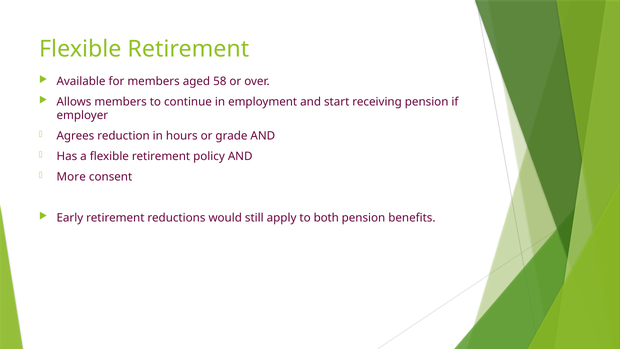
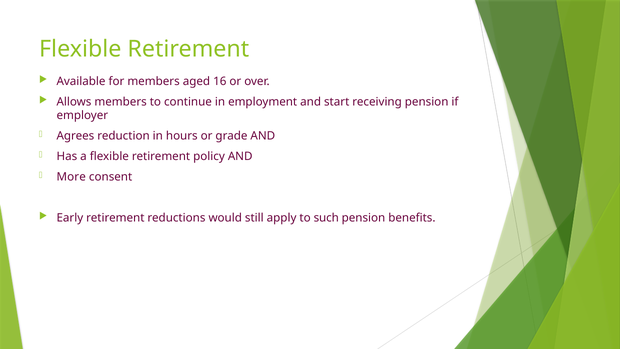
58: 58 -> 16
both: both -> such
